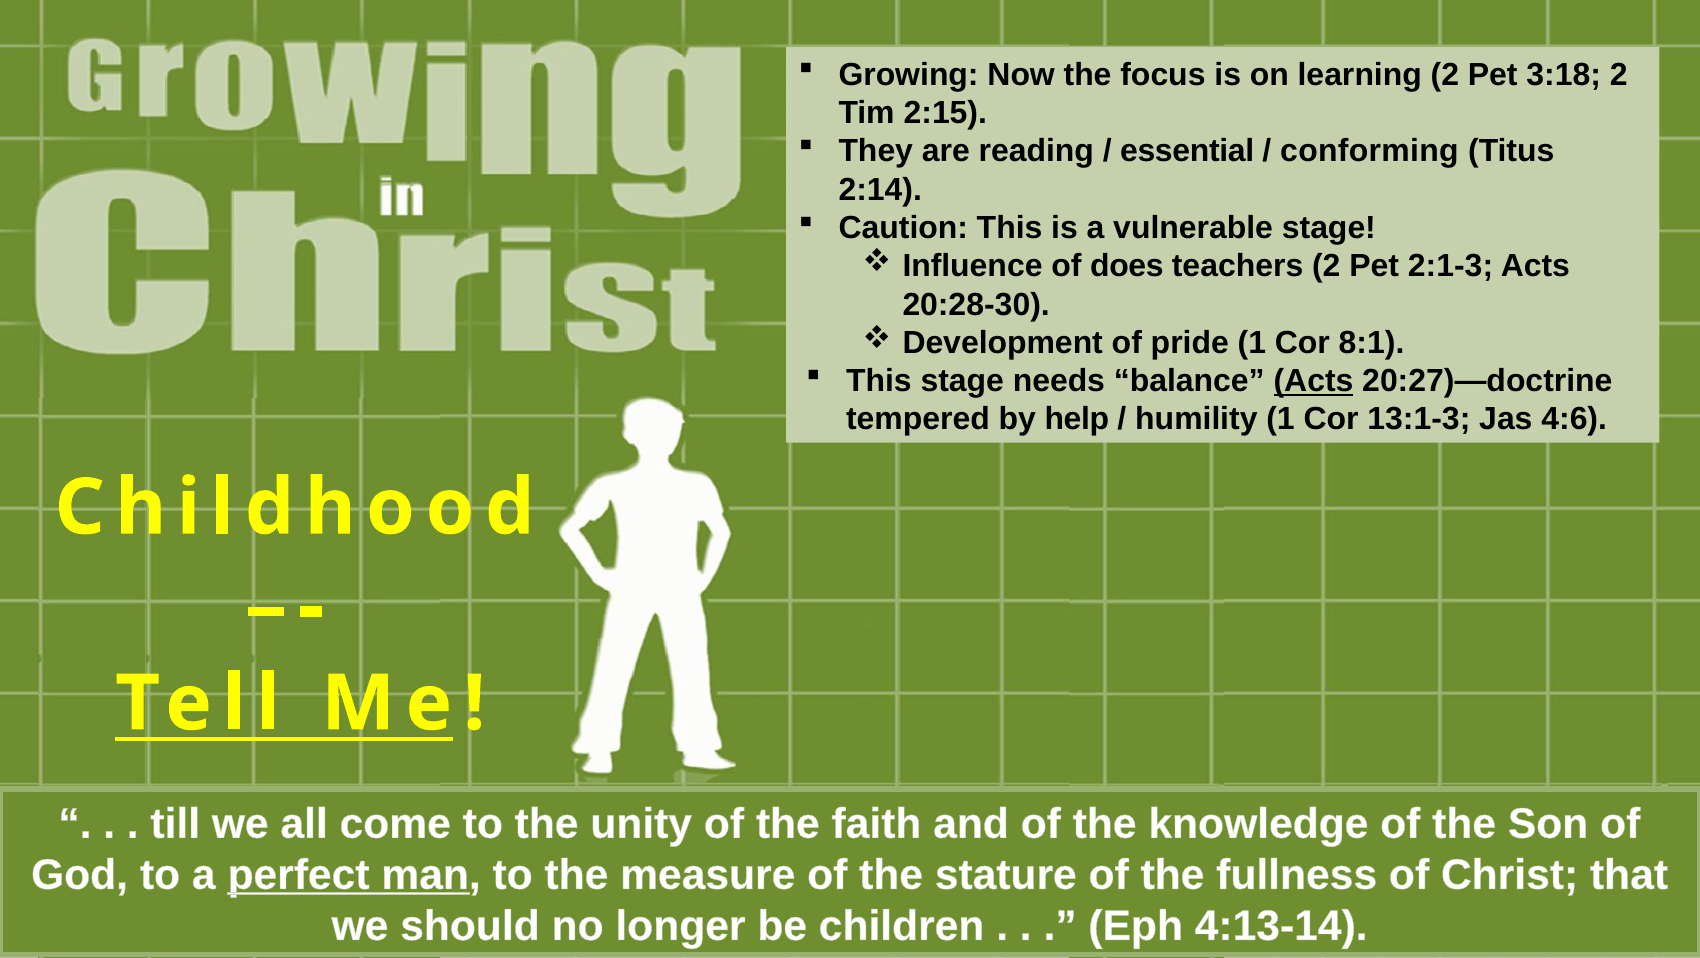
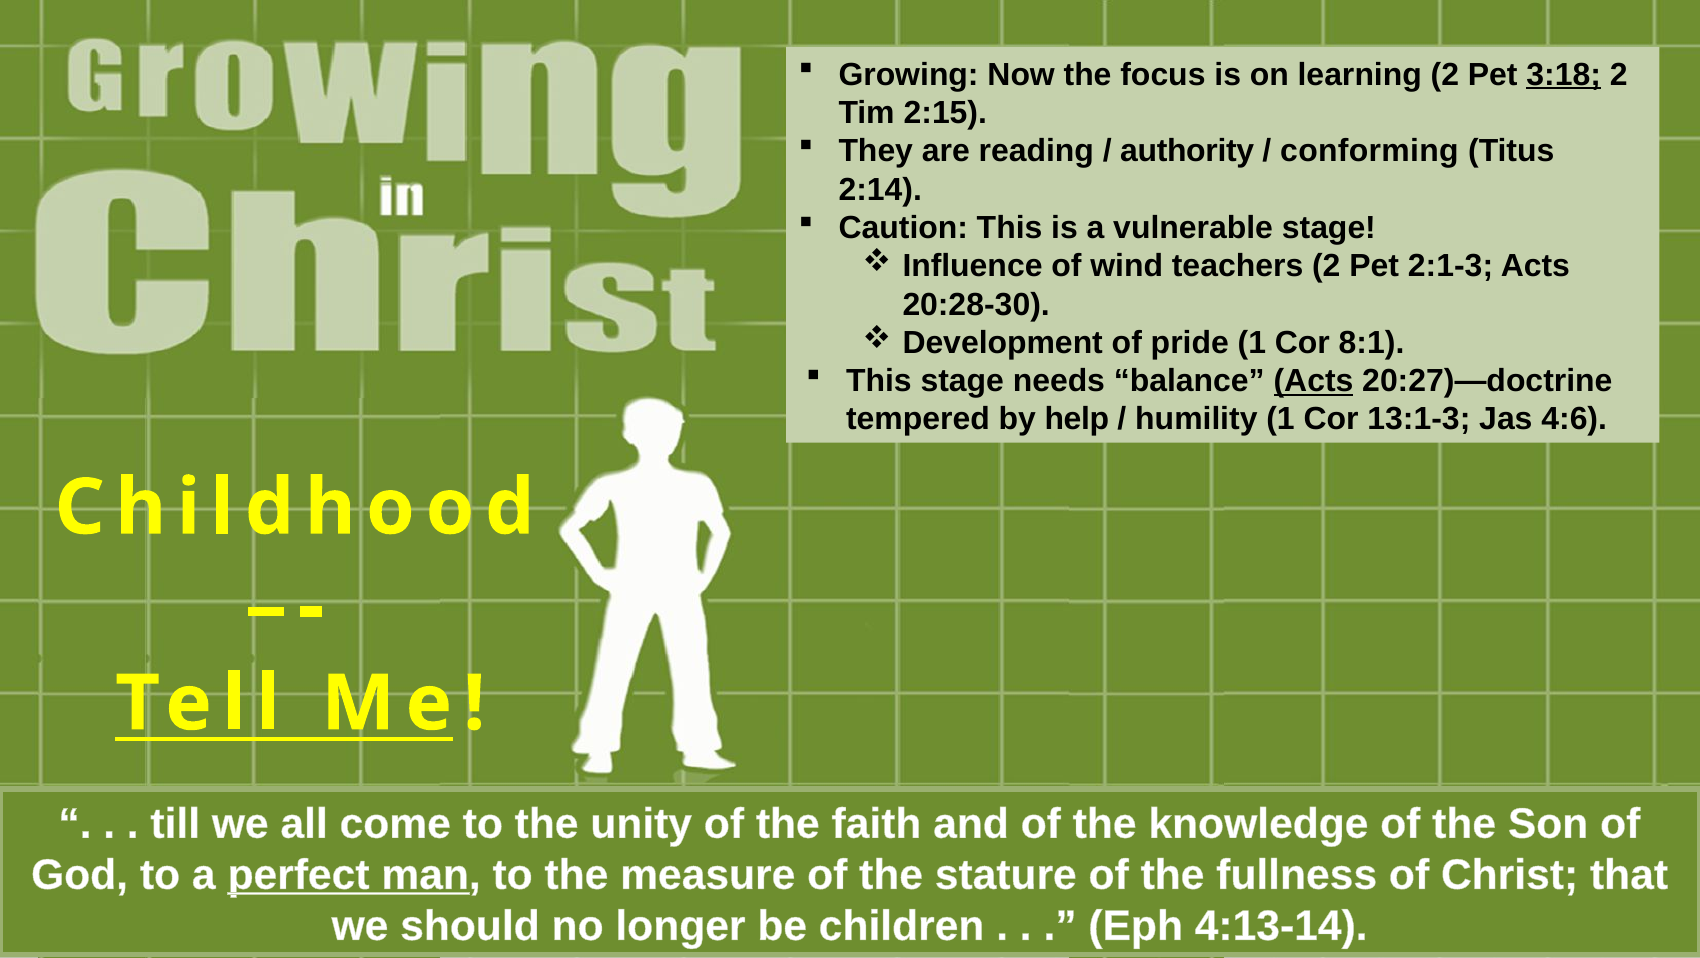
3:18 underline: none -> present
essential: essential -> authority
does: does -> wind
